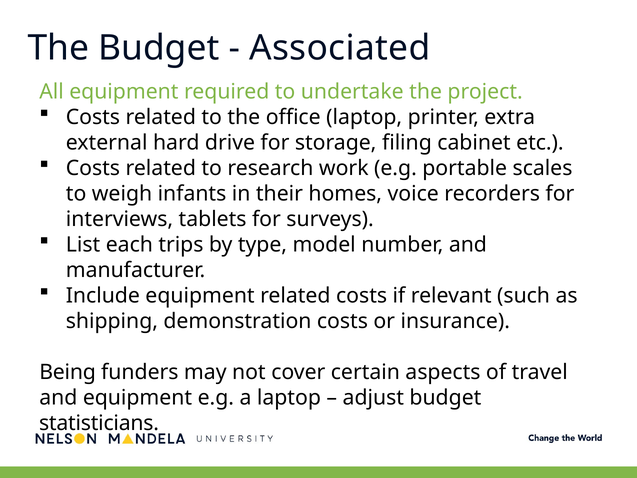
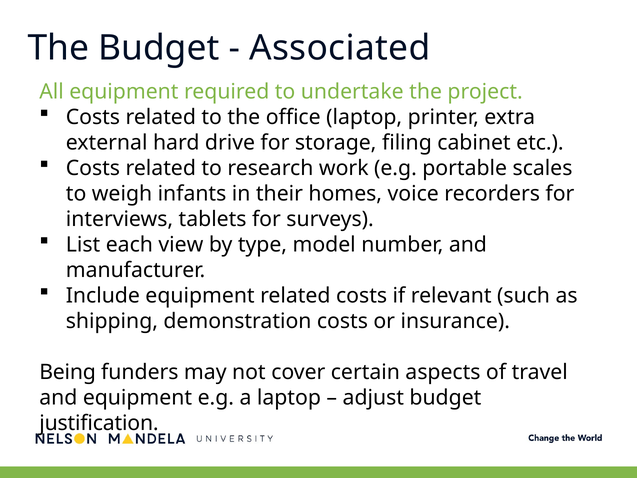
trips: trips -> view
statisticians: statisticians -> justification
